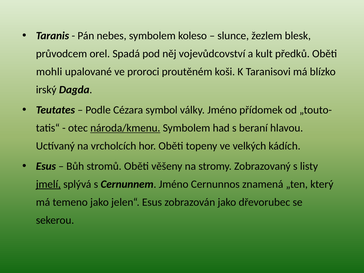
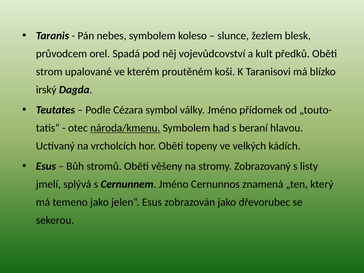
mohli: mohli -> strom
proroci: proroci -> kterém
jmelí underline: present -> none
